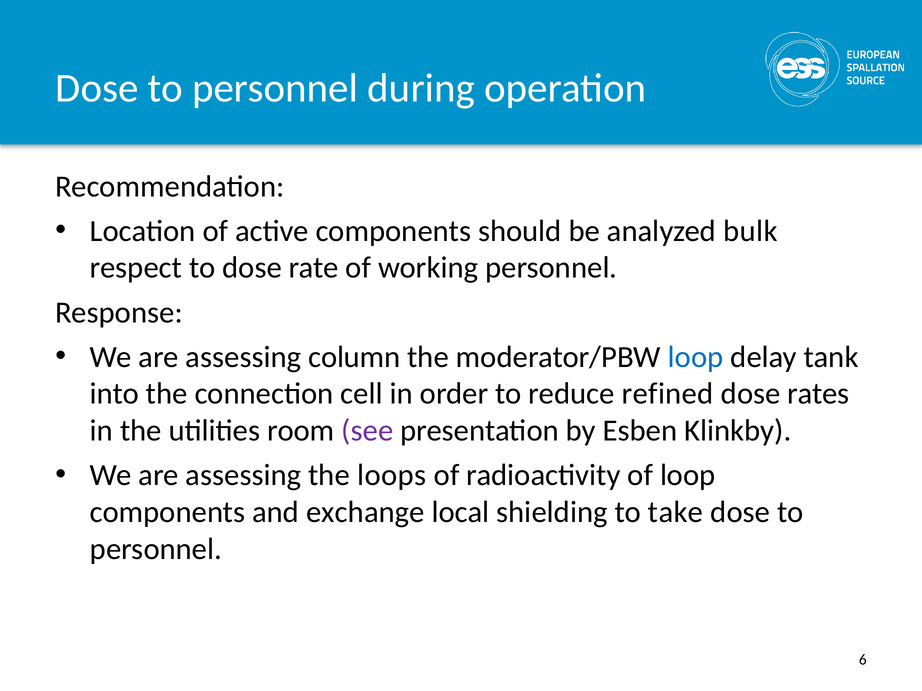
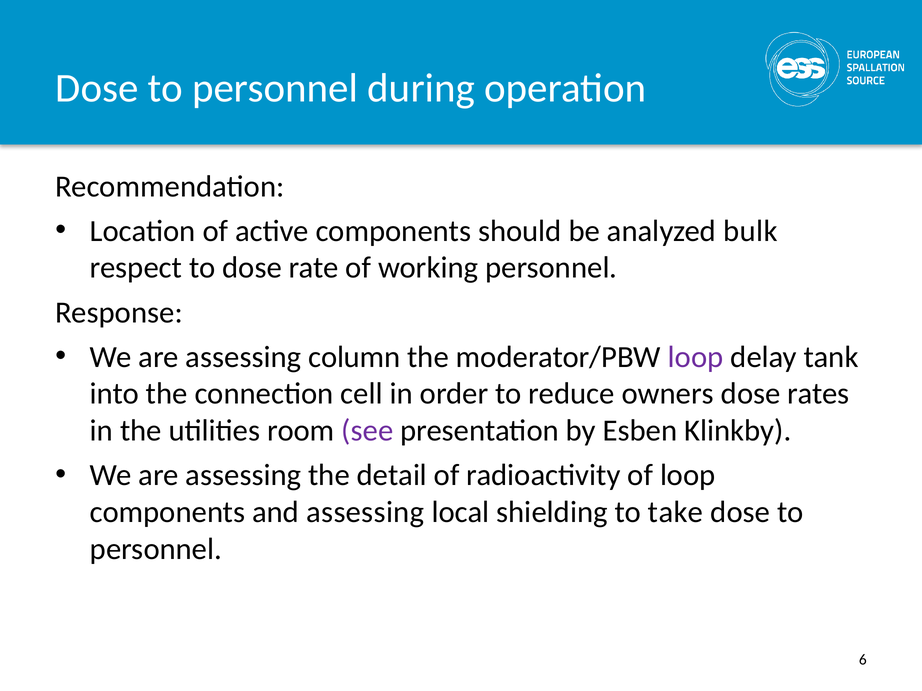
loop at (696, 357) colour: blue -> purple
refined: refined -> owners
loops: loops -> detail
and exchange: exchange -> assessing
